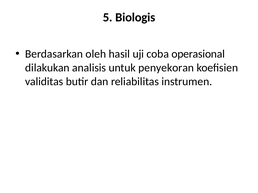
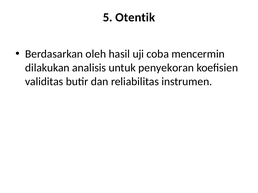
Biologis: Biologis -> Otentik
operasional: operasional -> mencermin
